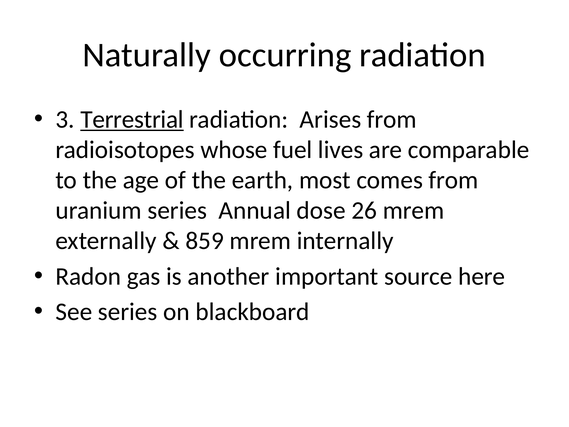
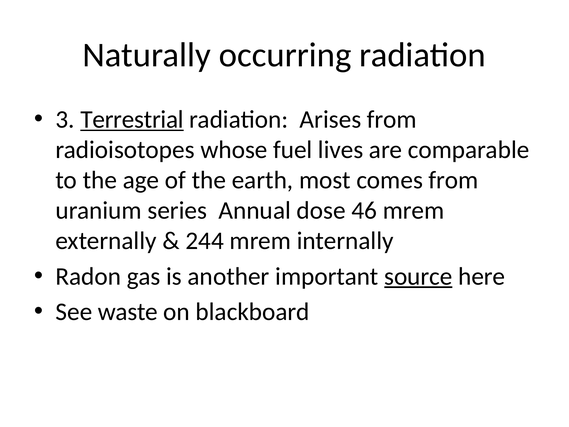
26: 26 -> 46
859: 859 -> 244
source underline: none -> present
See series: series -> waste
